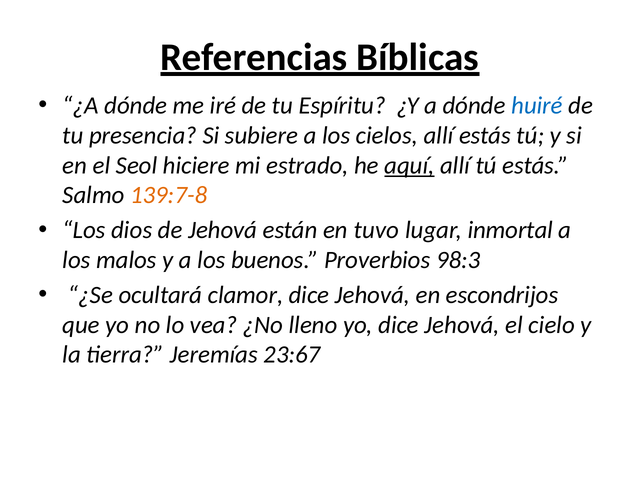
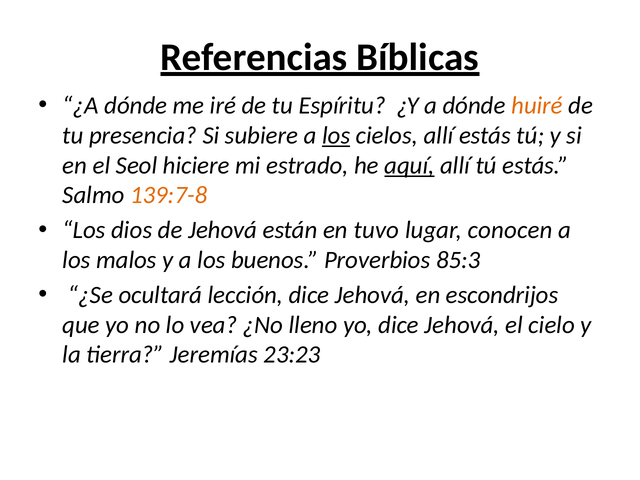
huiré colour: blue -> orange
los at (336, 136) underline: none -> present
inmortal: inmortal -> conocen
98:3: 98:3 -> 85:3
clamor: clamor -> lección
23:67: 23:67 -> 23:23
